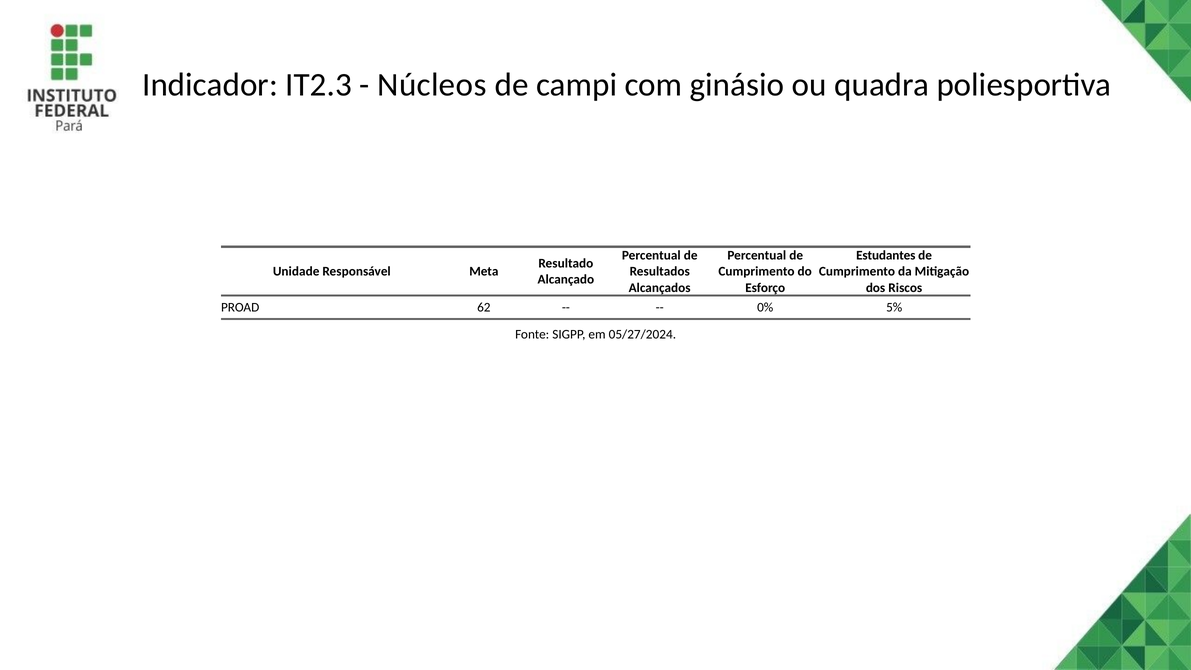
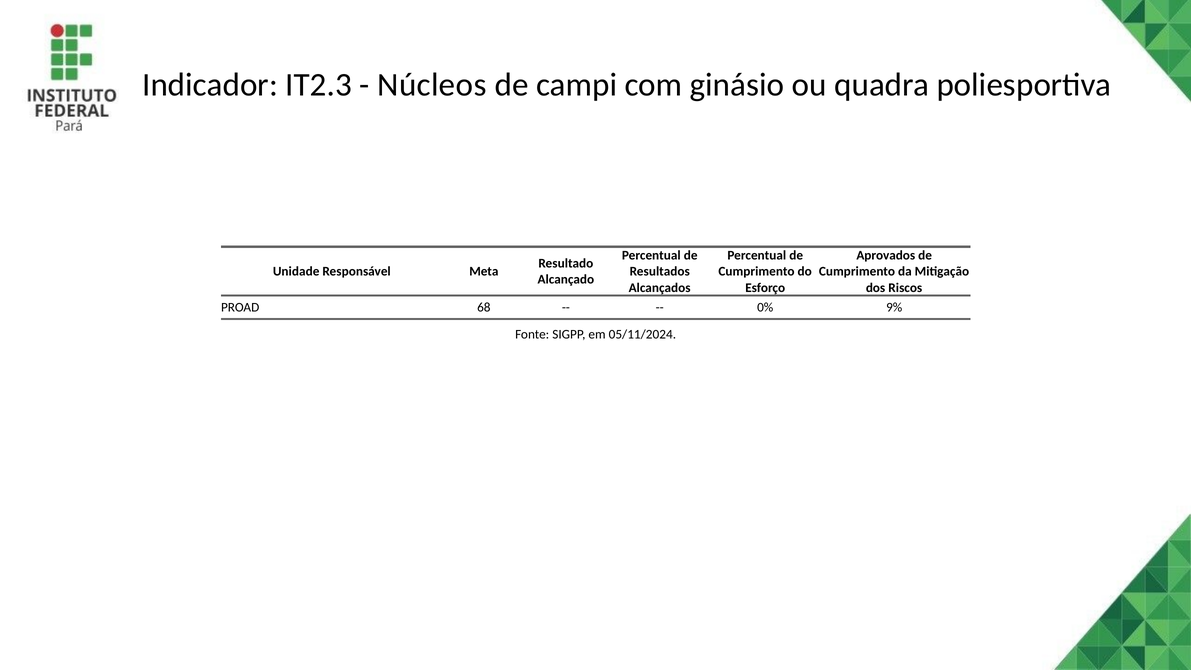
Estudantes: Estudantes -> Aprovados
62: 62 -> 68
5%: 5% -> 9%
05/27/2024: 05/27/2024 -> 05/11/2024
